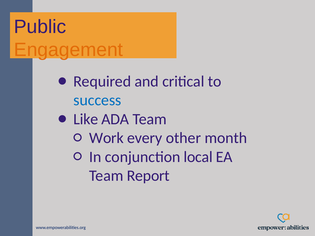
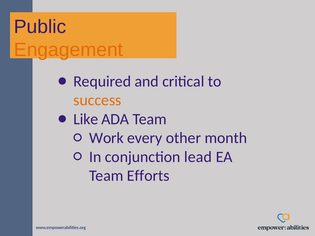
success colour: blue -> orange
local: local -> lead
Report: Report -> Efforts
